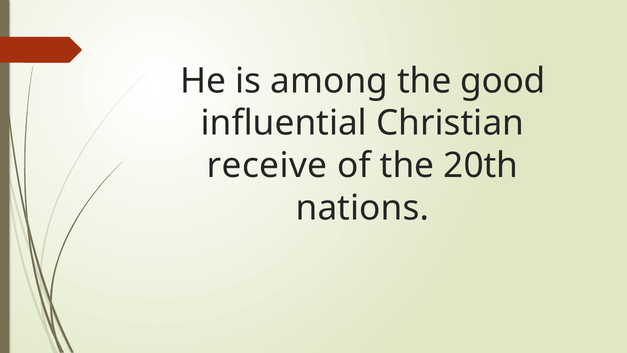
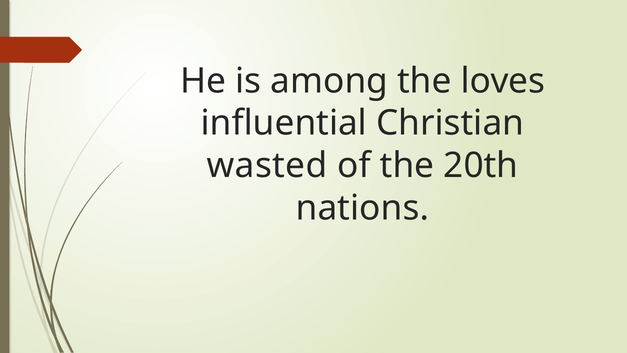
good: good -> loves
receive: receive -> wasted
